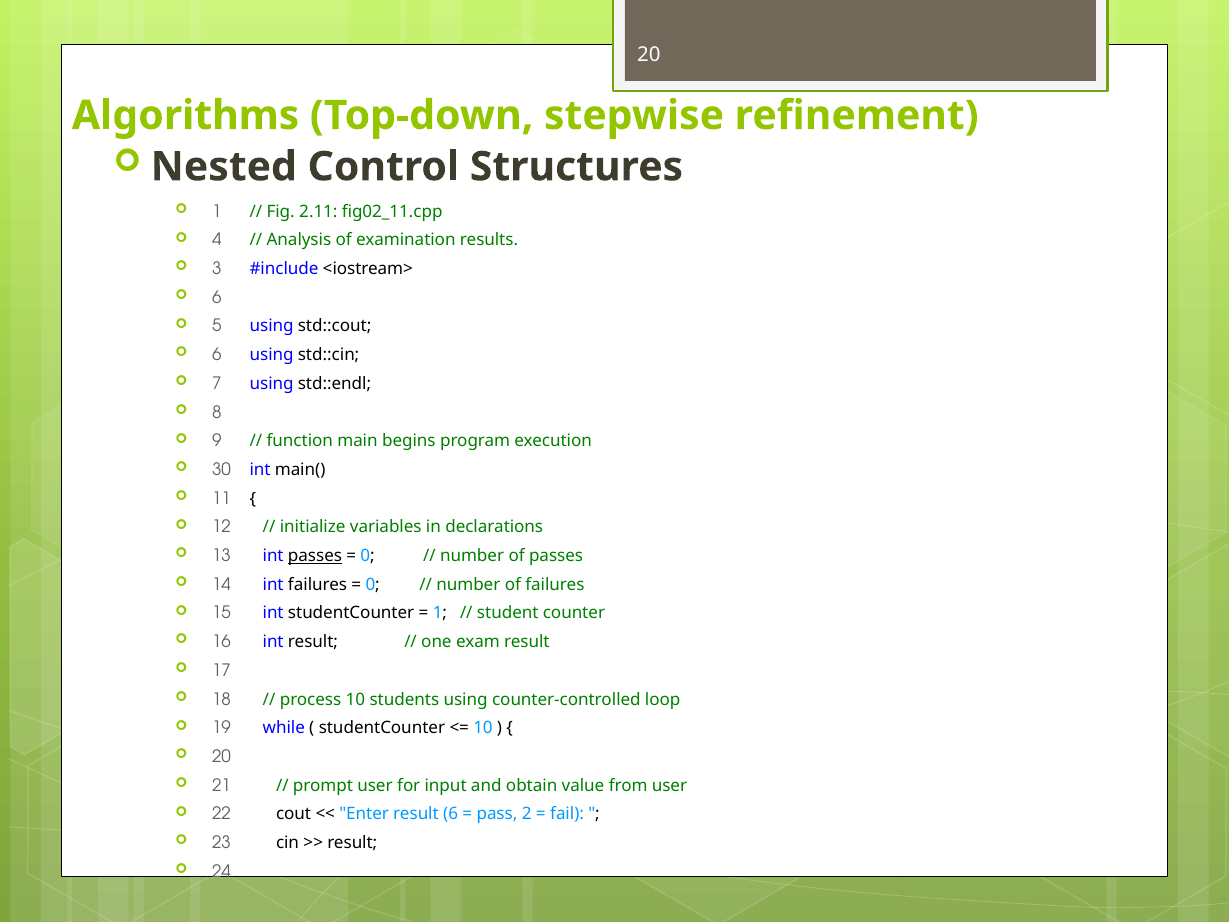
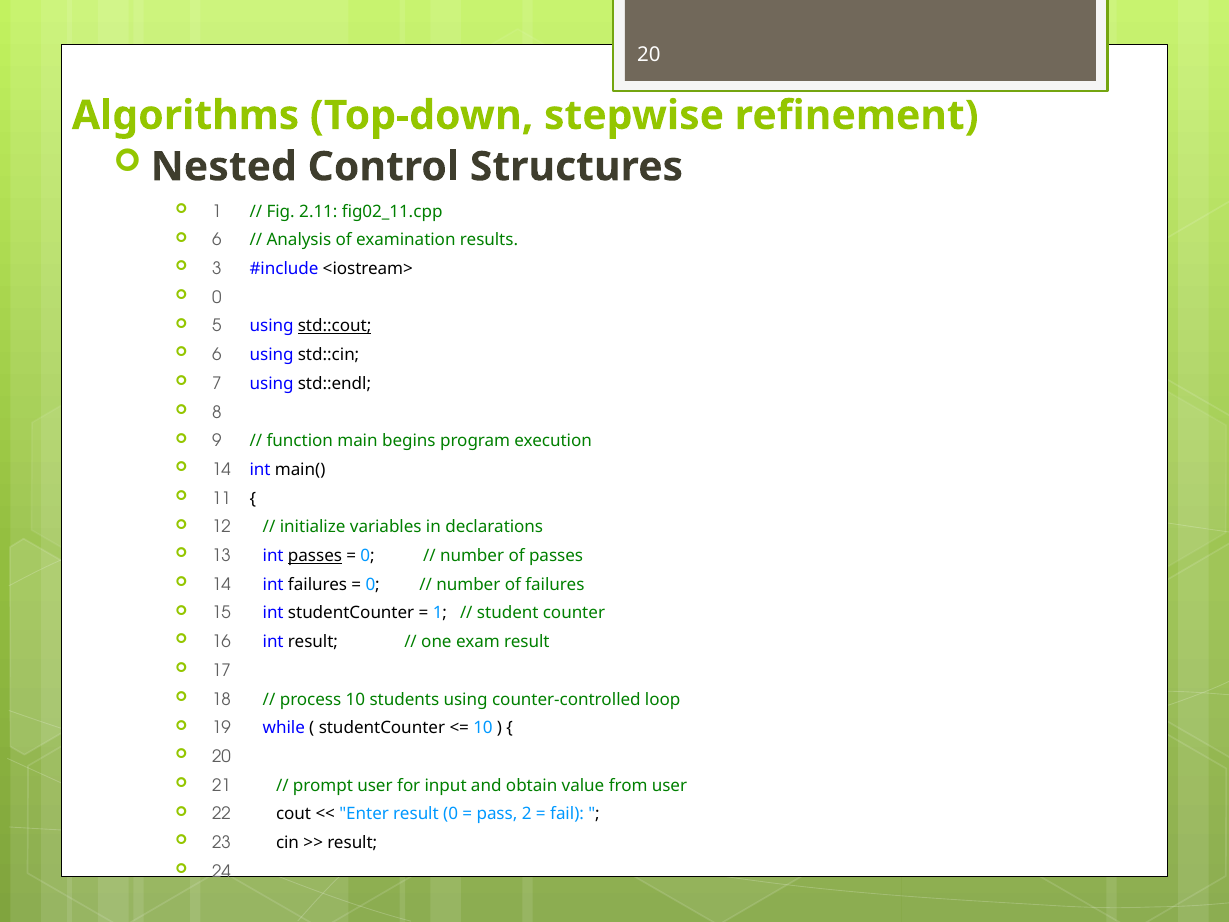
4 at (217, 240): 4 -> 6
6 at (217, 298): 6 -> 0
std::cout underline: none -> present
30 at (222, 470): 30 -> 14
result 6: 6 -> 0
